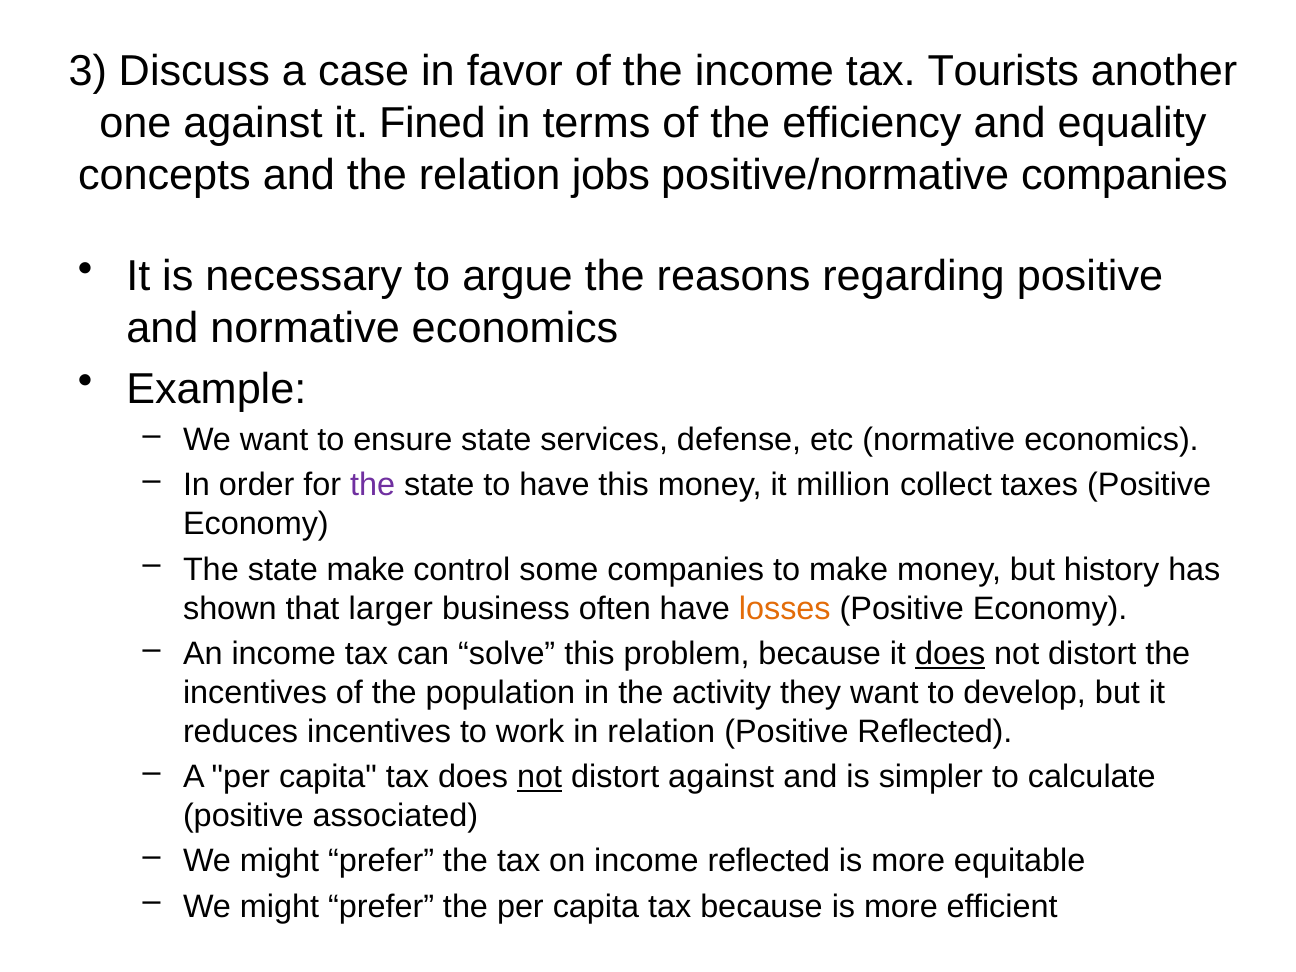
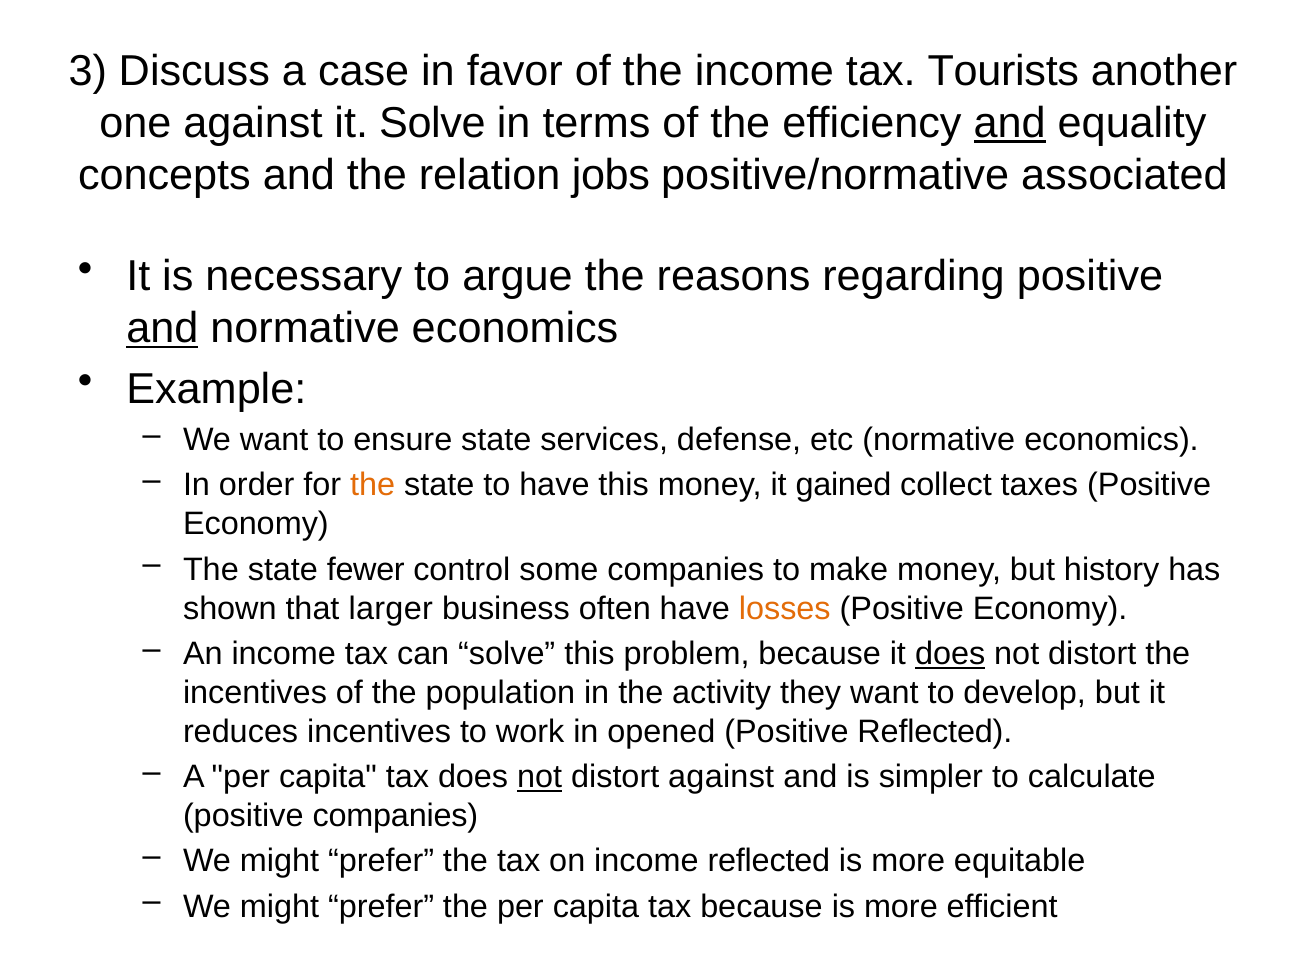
it Fined: Fined -> Solve
and at (1010, 123) underline: none -> present
positive/normative companies: companies -> associated
and at (162, 328) underline: none -> present
the at (373, 485) colour: purple -> orange
million: million -> gained
state make: make -> fewer
in relation: relation -> opened
positive associated: associated -> companies
